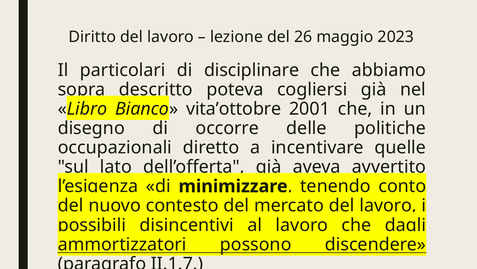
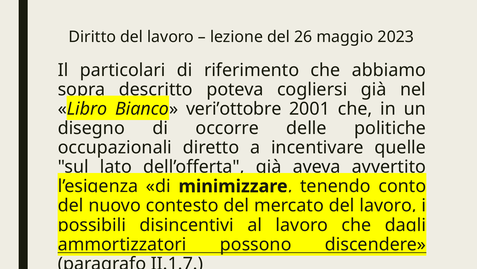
disciplinare: disciplinare -> riferimento
vita’ottobre: vita’ottobre -> veri’ottobre
